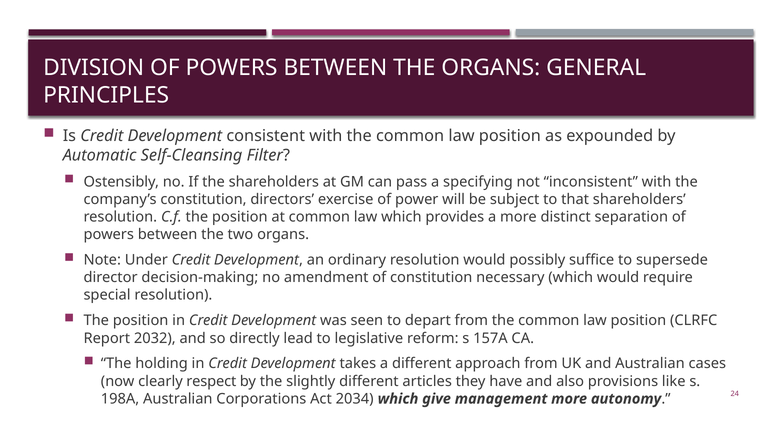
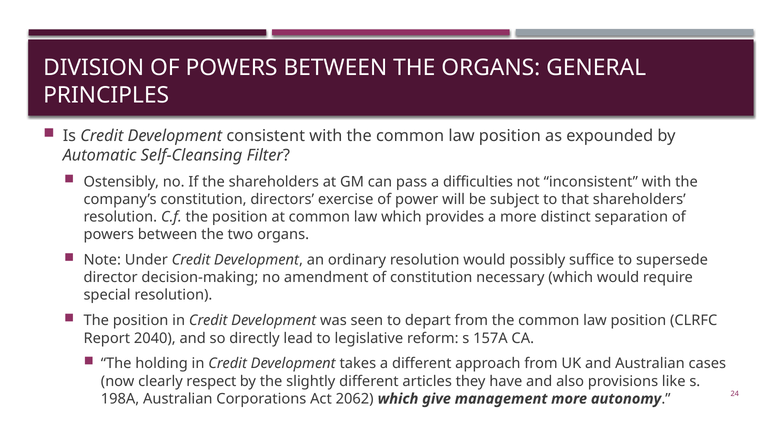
specifying: specifying -> difficulties
2032: 2032 -> 2040
2034: 2034 -> 2062
